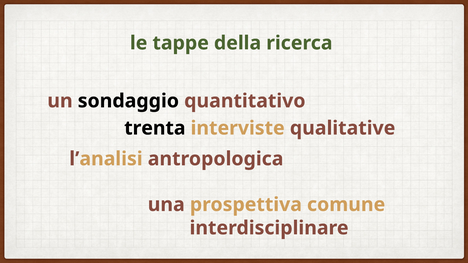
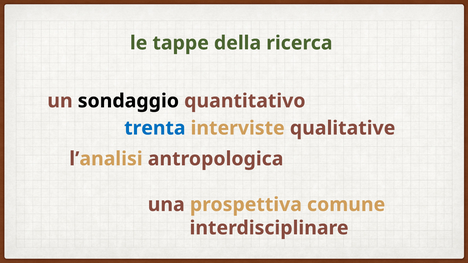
trenta colour: black -> blue
